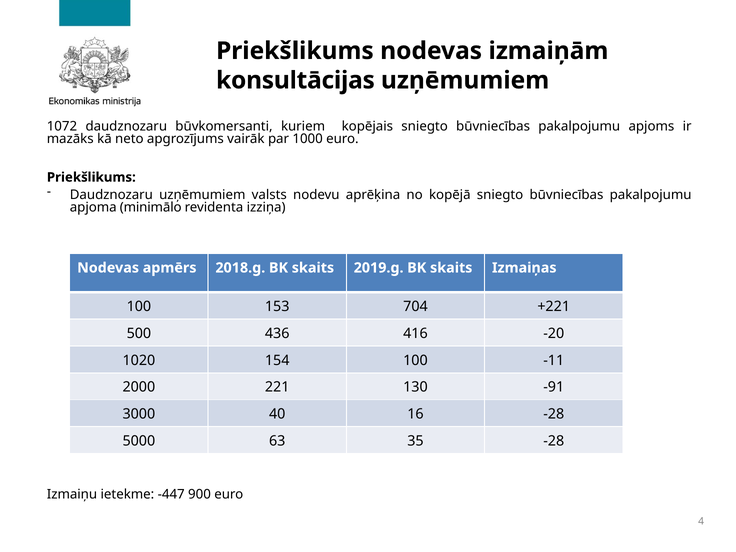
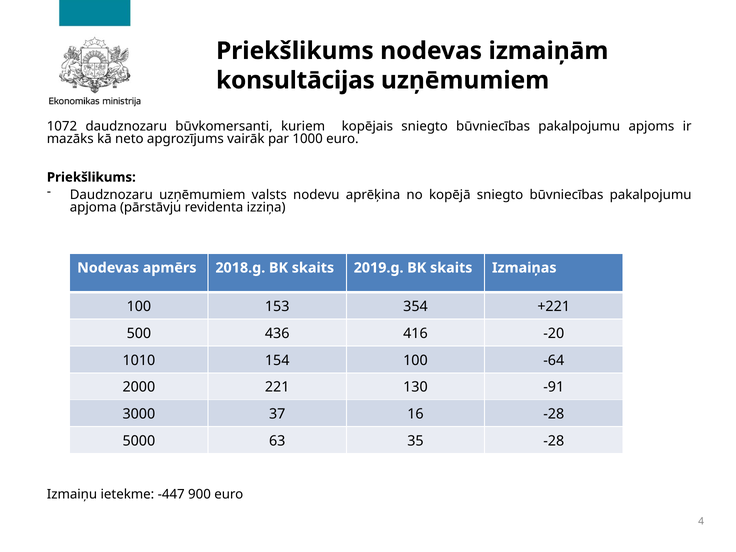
minimālo: minimālo -> pārstāvju
704: 704 -> 354
1020: 1020 -> 1010
-11: -11 -> -64
40: 40 -> 37
